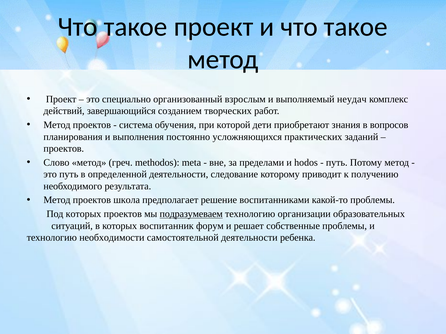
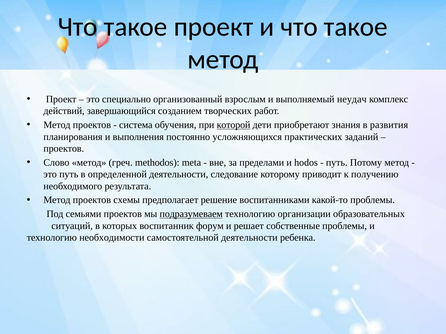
которой underline: none -> present
вопросов: вопросов -> развития
школа: школа -> схемы
Под которых: которых -> семьями
